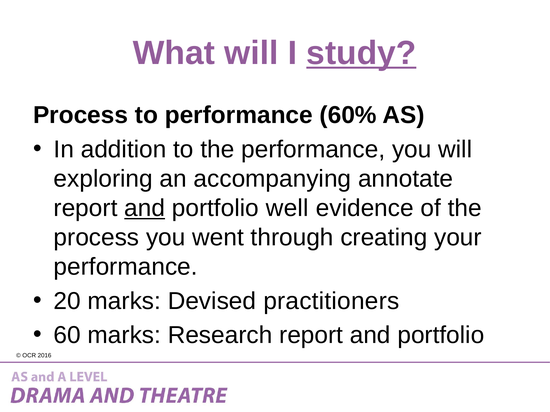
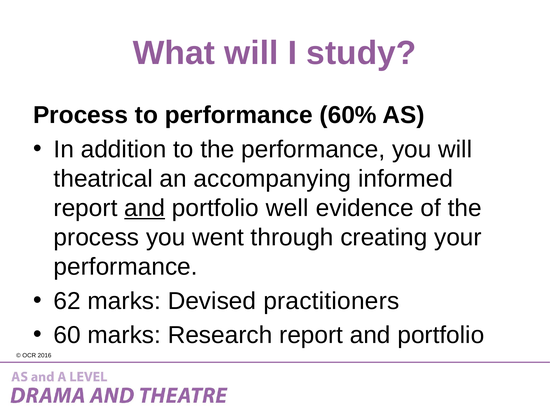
study underline: present -> none
exploring: exploring -> theatrical
annotate: annotate -> informed
20: 20 -> 62
